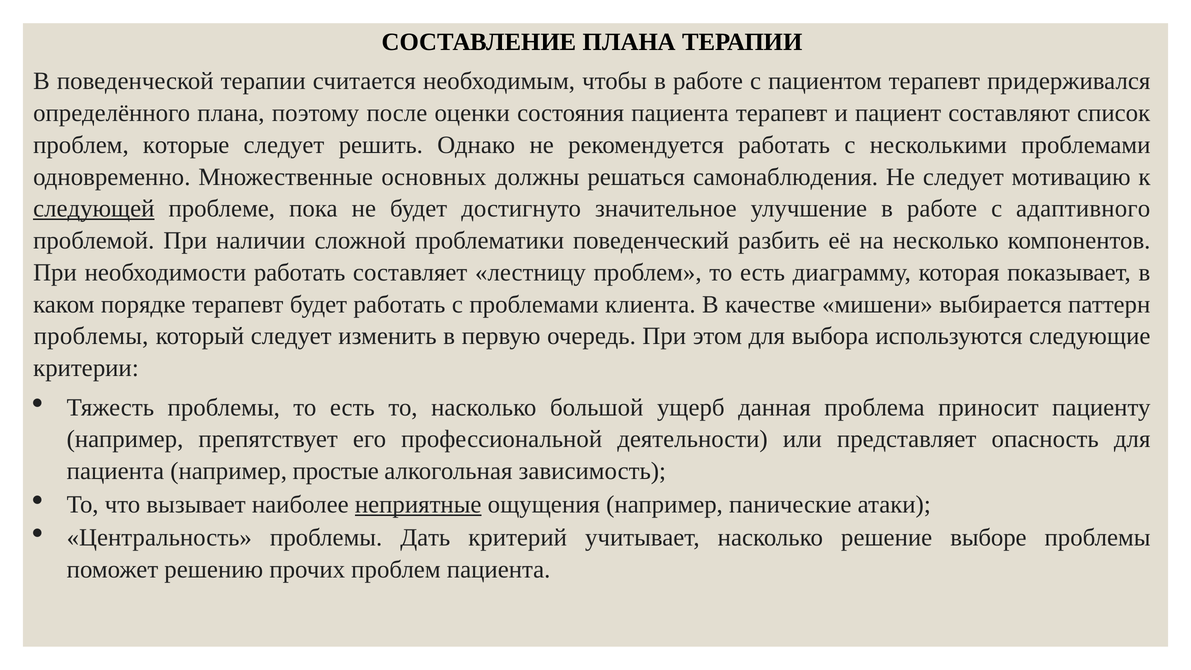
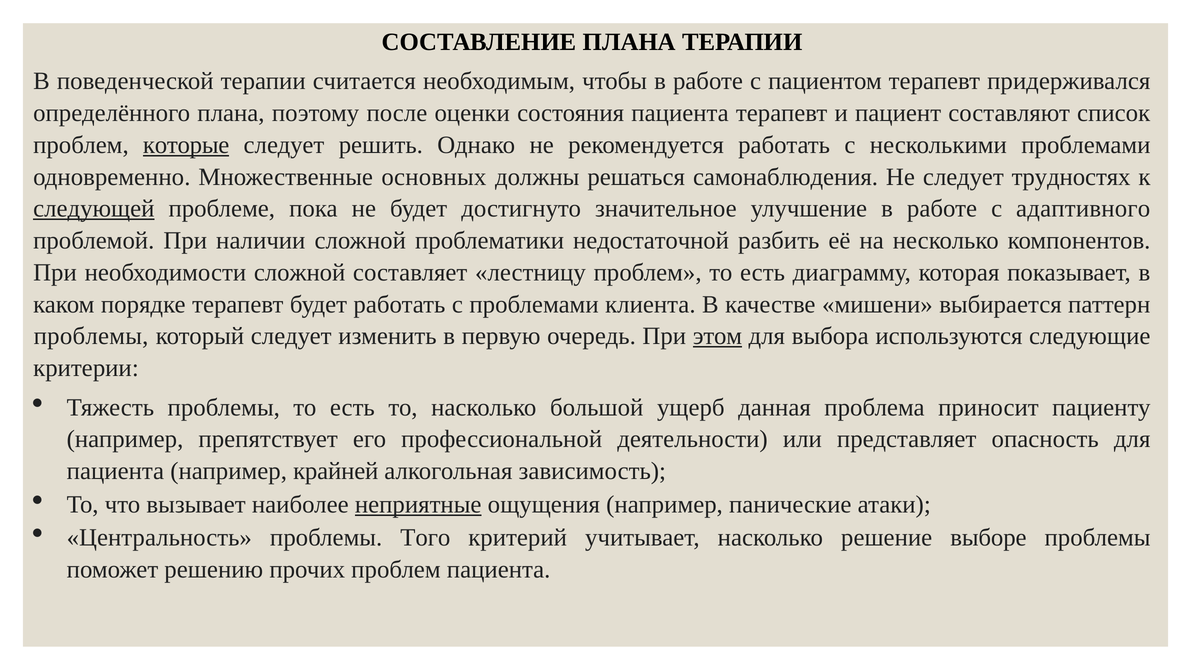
которые underline: none -> present
мотивацию: мотивацию -> трудностях
поведенческий: поведенческий -> недостаточной
необходимости работать: работать -> сложной
этом underline: none -> present
простые: простые -> крайней
Дать: Дать -> Того
